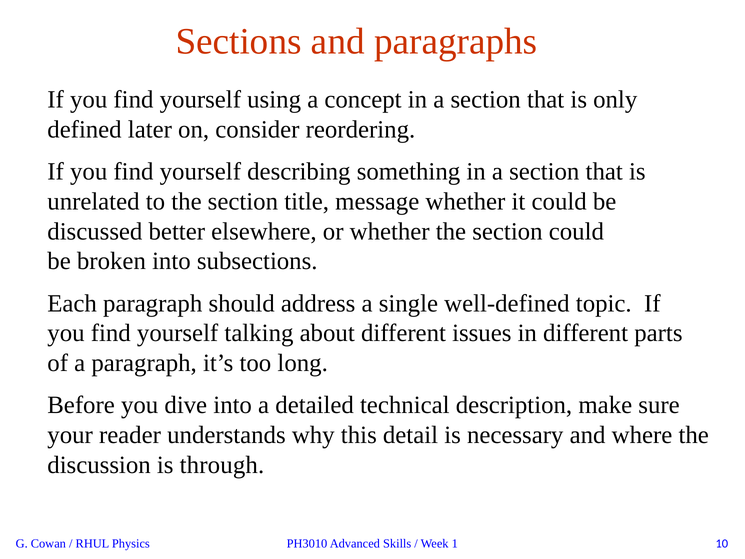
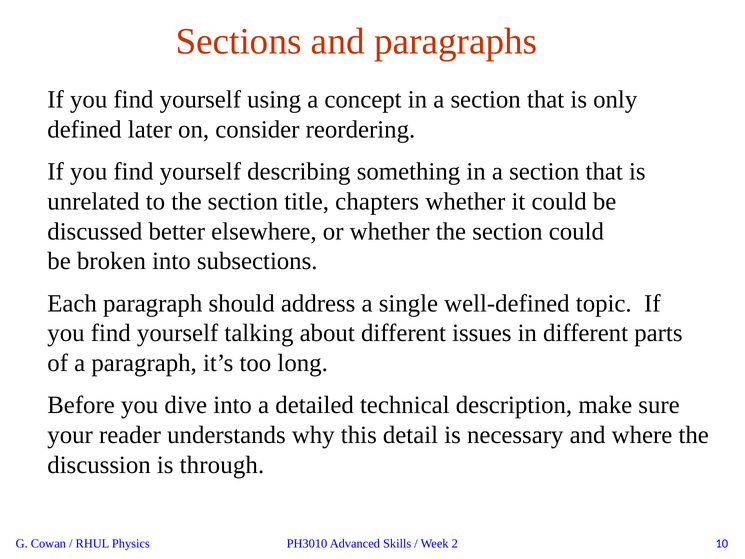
message: message -> chapters
1: 1 -> 2
